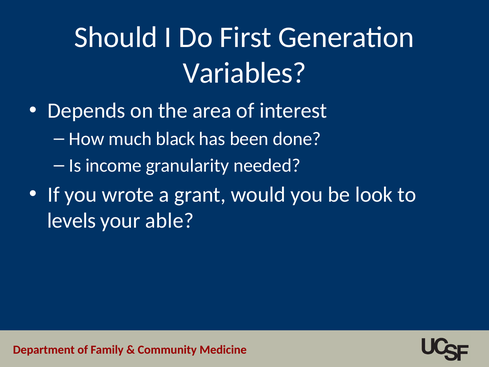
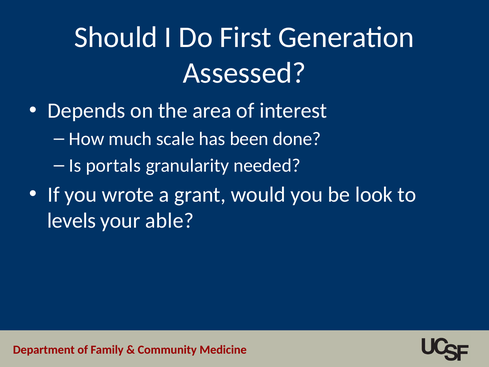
Variables: Variables -> Assessed
black: black -> scale
income: income -> portals
